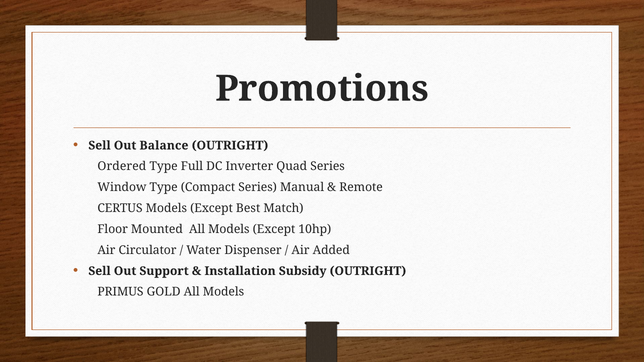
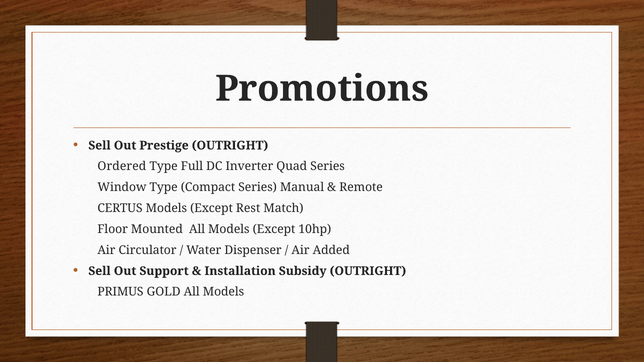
Balance: Balance -> Prestige
Best: Best -> Rest
